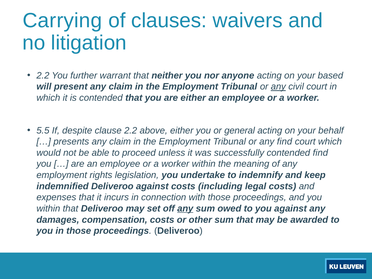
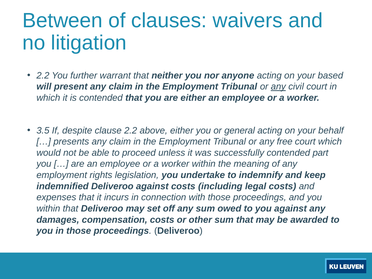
Carrying: Carrying -> Between
5.5: 5.5 -> 3.5
any find: find -> free
contended find: find -> part
any at (185, 209) underline: present -> none
